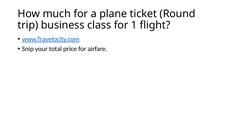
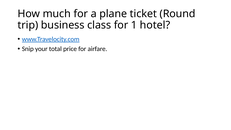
flight: flight -> hotel
